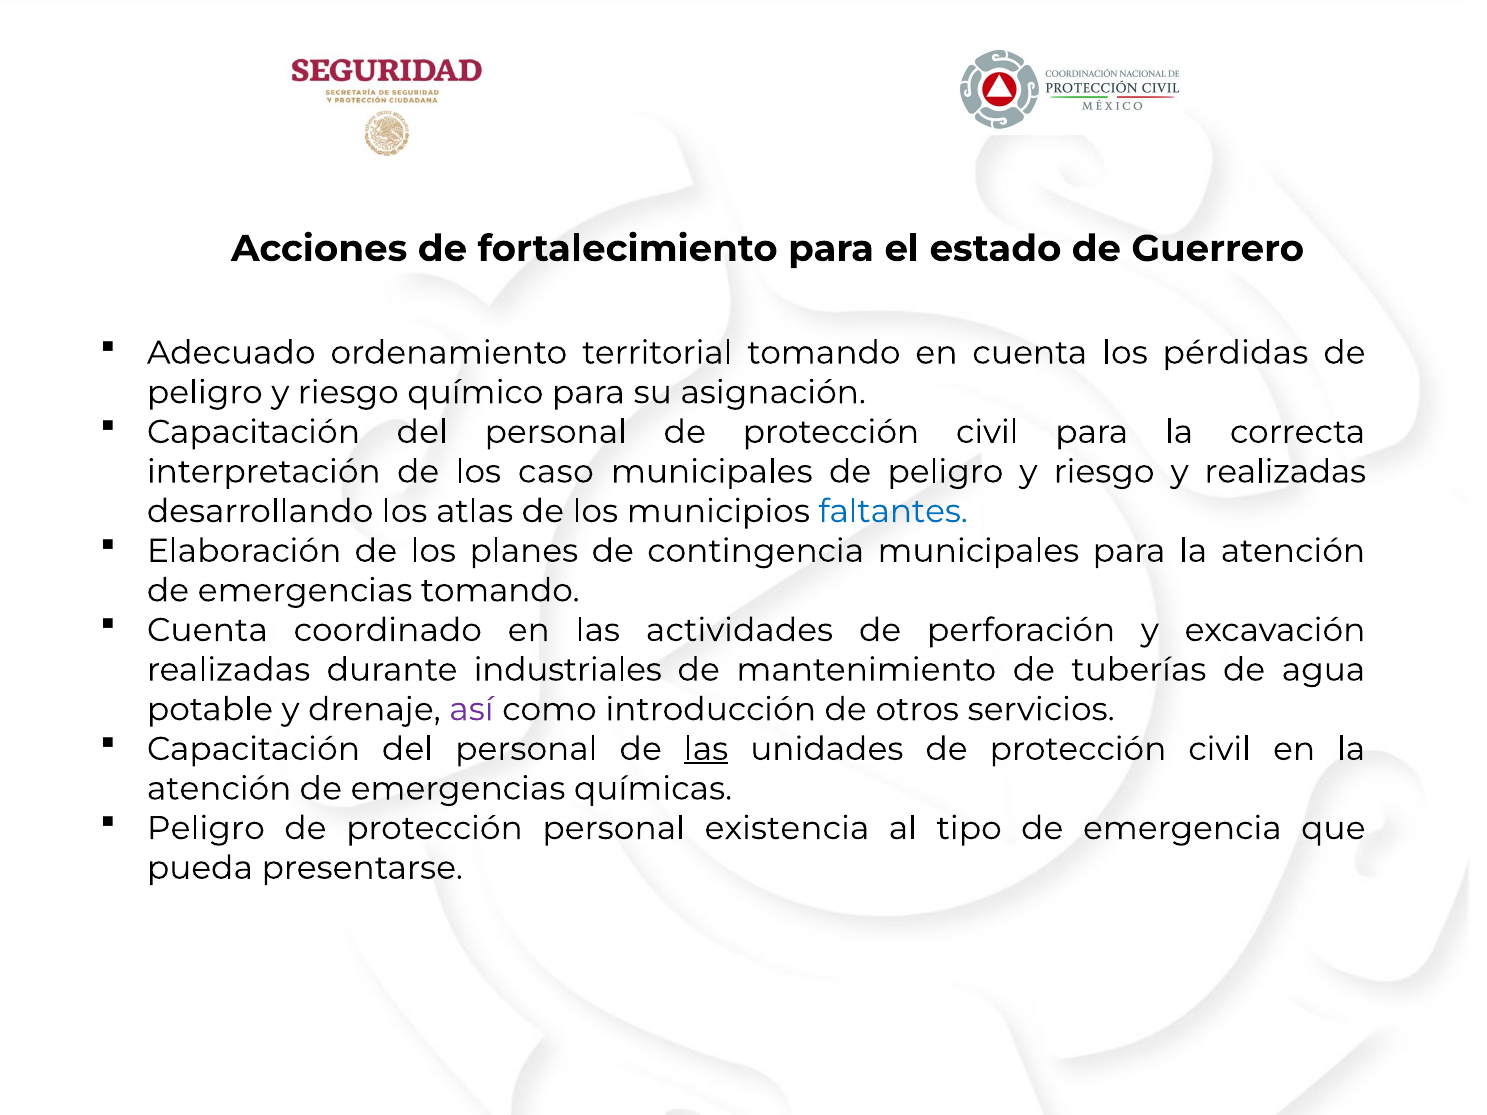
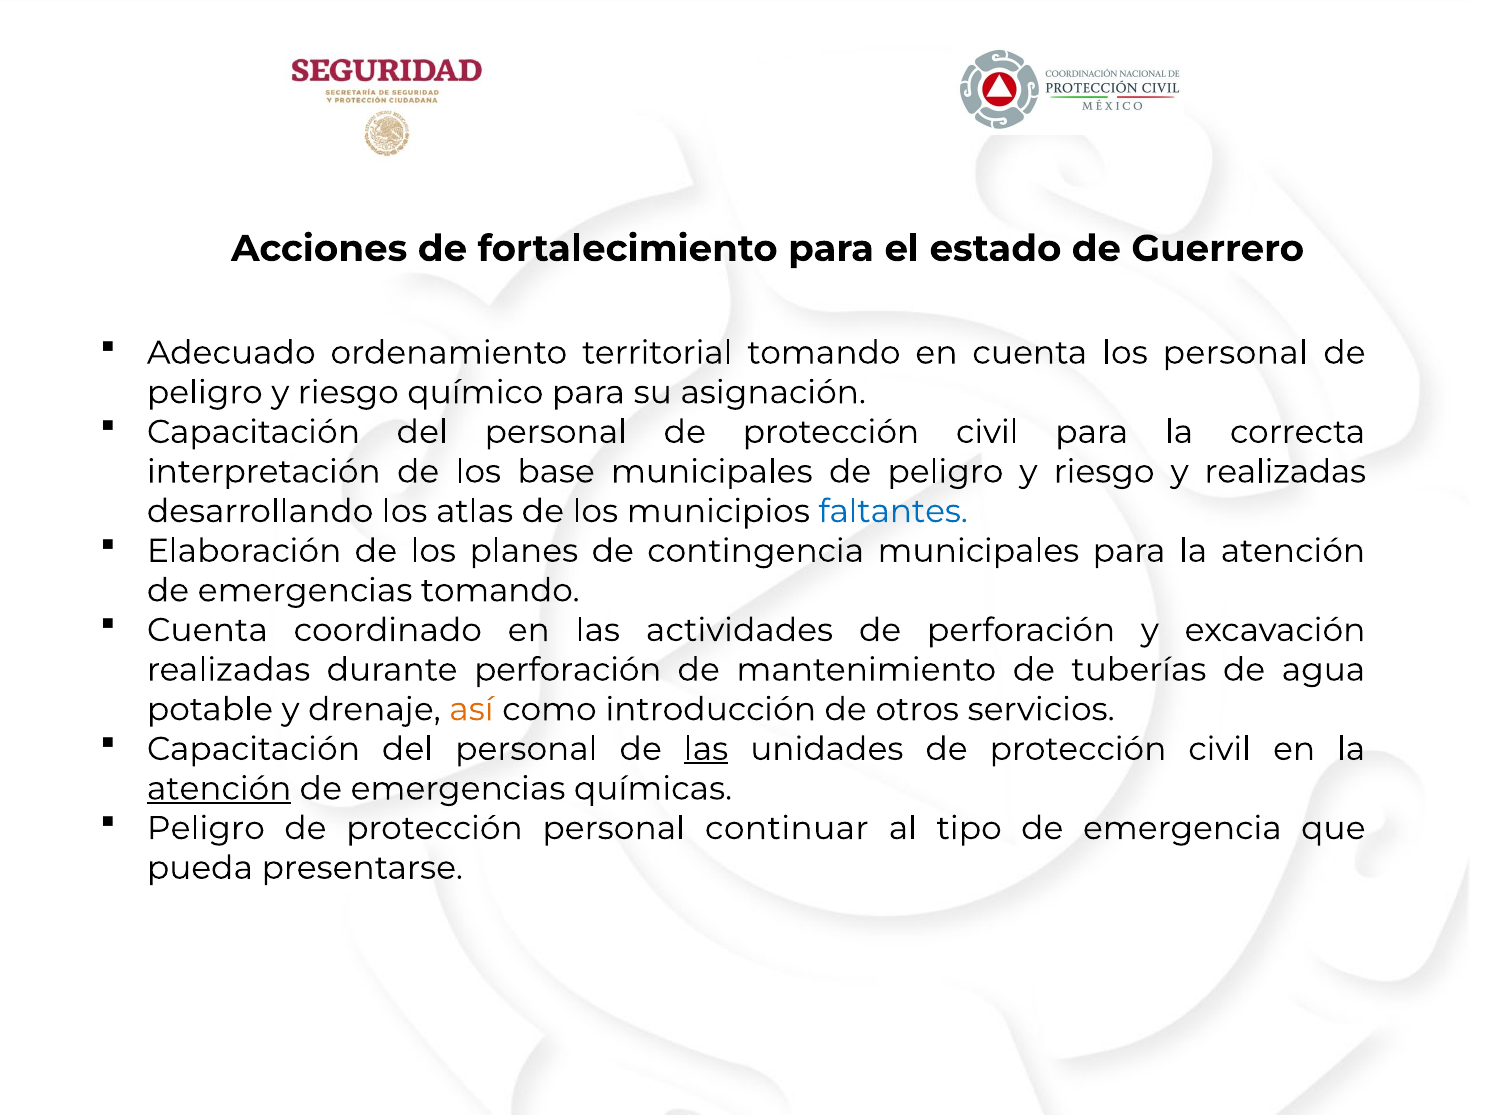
los pérdidas: pérdidas -> personal
caso: caso -> base
durante industriales: industriales -> perforación
así colour: purple -> orange
atención at (219, 789) underline: none -> present
existencia: existencia -> continuar
